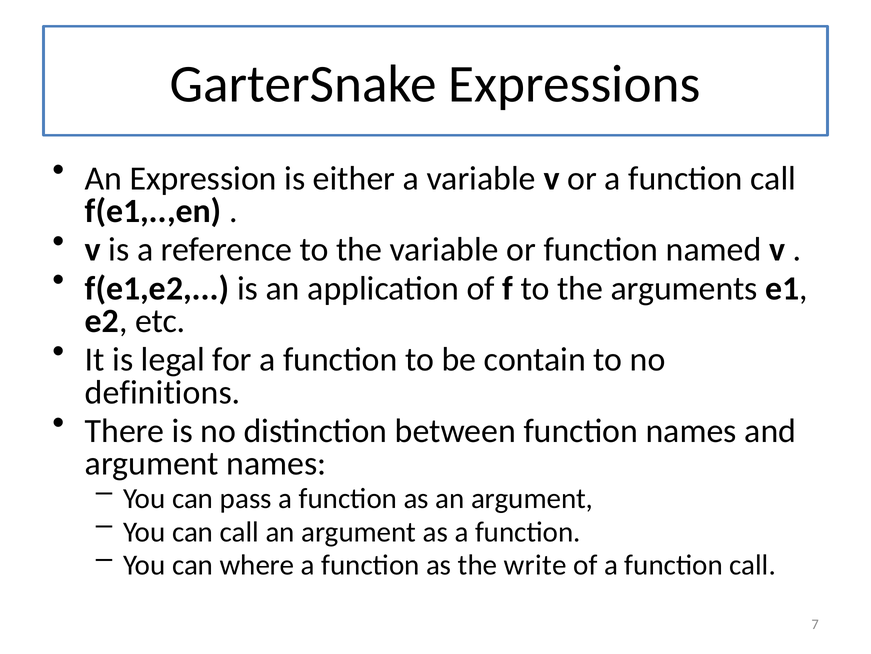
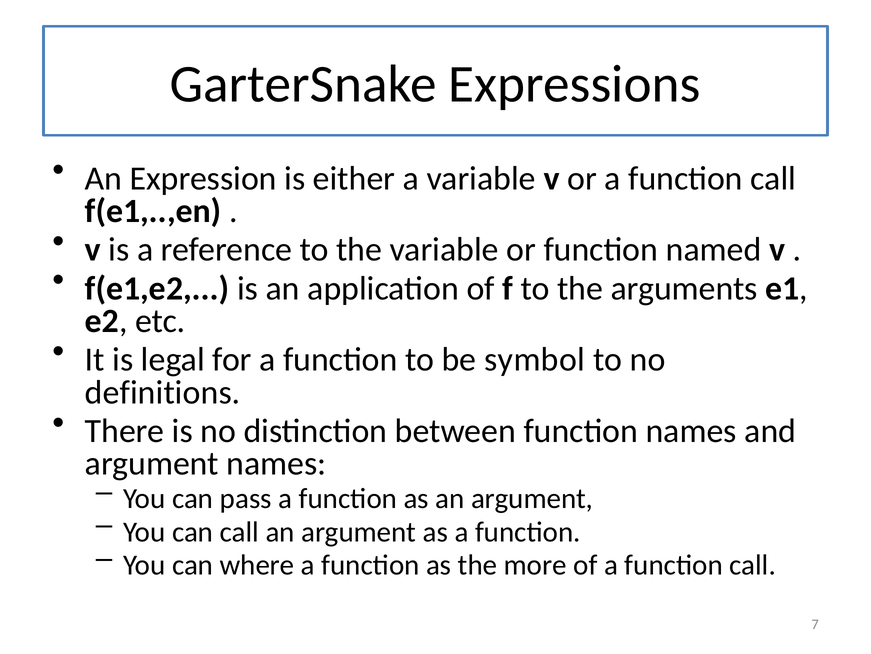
contain: contain -> symbol
write: write -> more
